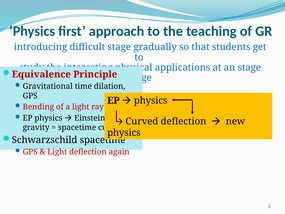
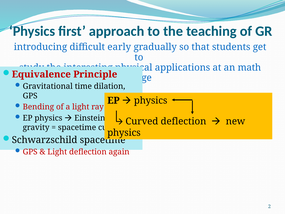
difficult stage: stage -> early
an stage: stage -> math
